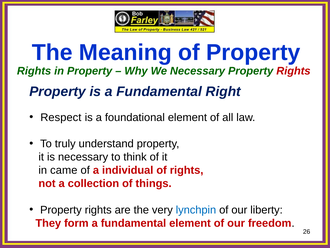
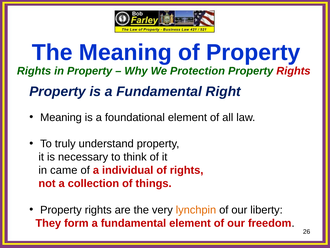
We Necessary: Necessary -> Protection
Respect at (61, 117): Respect -> Meaning
lynchpin colour: blue -> orange
